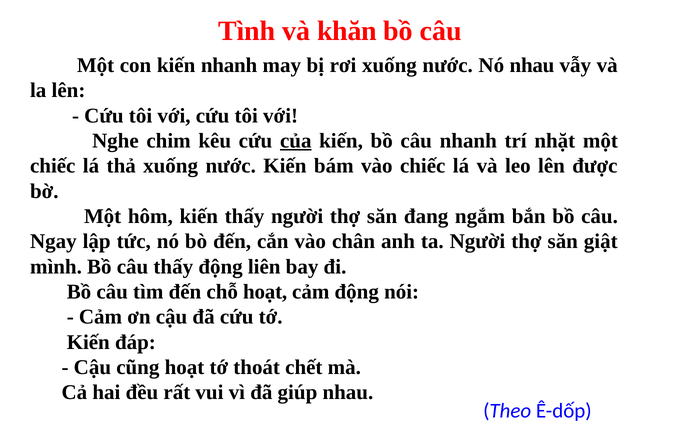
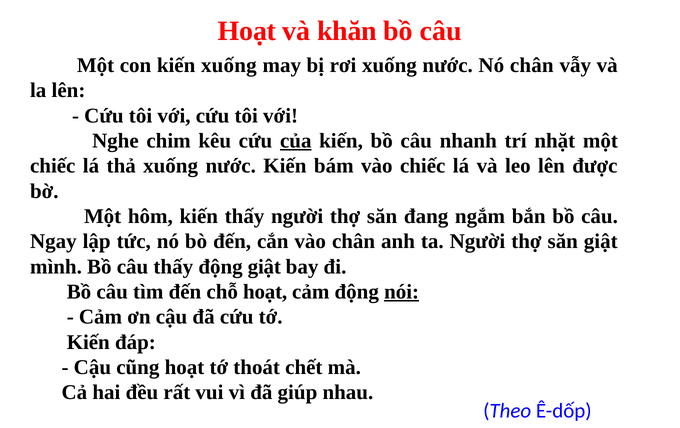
Tình at (247, 31): Tình -> Hoạt
kiến nhanh: nhanh -> xuống
Nó nhau: nhau -> chân
động liên: liên -> giật
nói underline: none -> present
